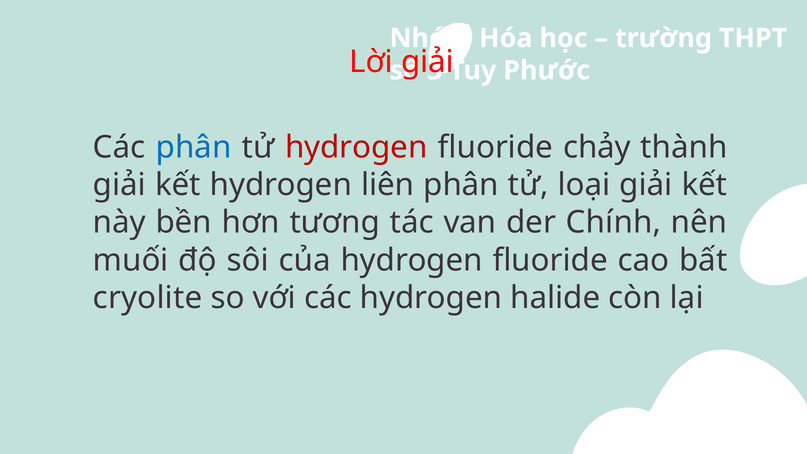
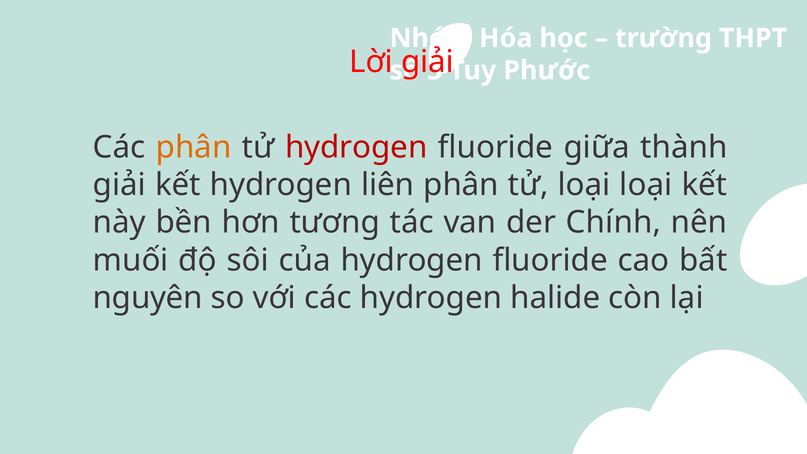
phân at (194, 147) colour: blue -> orange
chảy: chảy -> giữa
loại giải: giải -> loại
cryolite: cryolite -> nguyên
